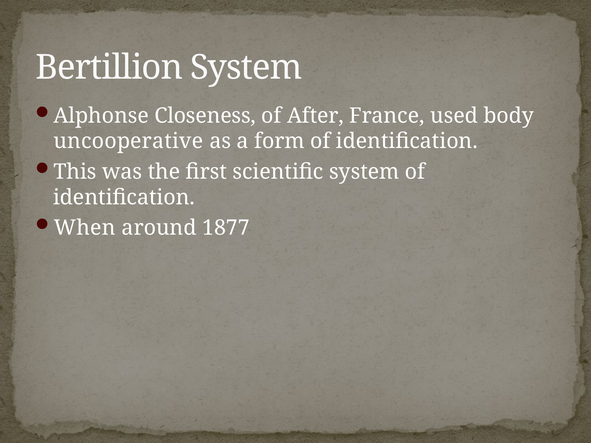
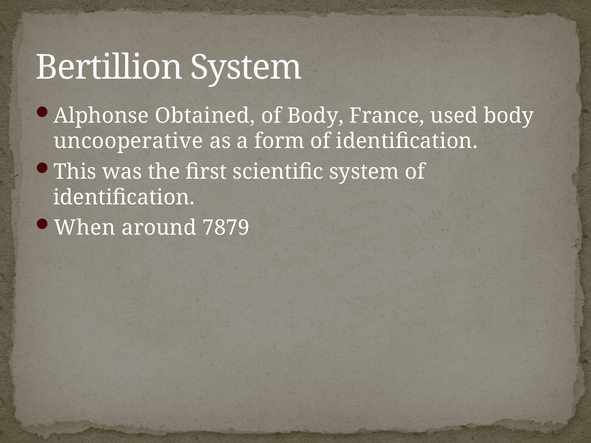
Closeness: Closeness -> Obtained
of After: After -> Body
1877: 1877 -> 7879
